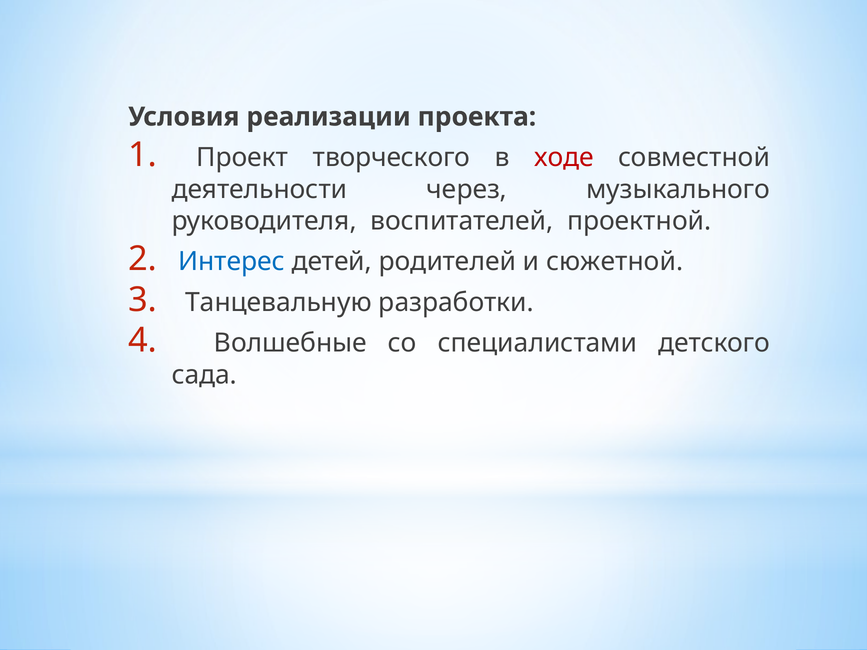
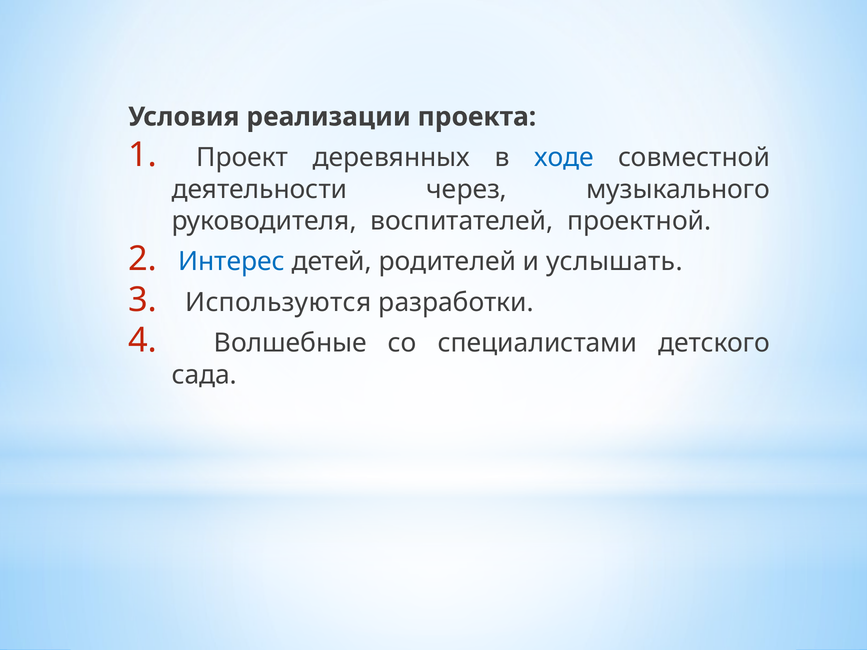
творческого: творческого -> деревянных
ходе colour: red -> blue
сюжетной: сюжетной -> услышать
Танцевальную: Танцевальную -> Используются
